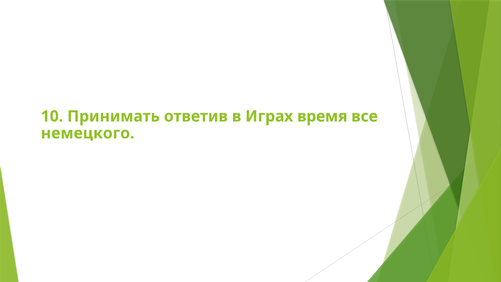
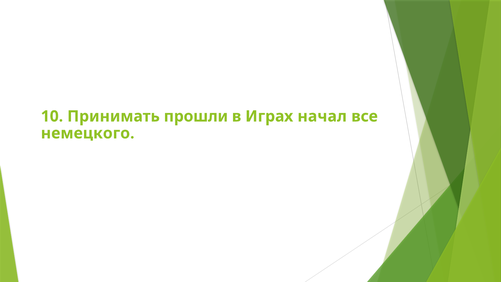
ответив: ответив -> прошли
время: время -> начал
